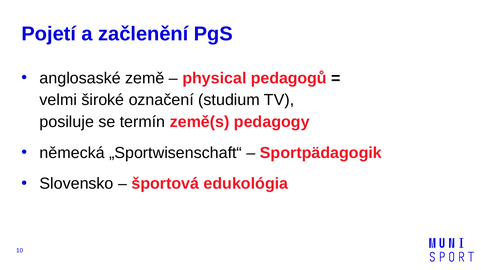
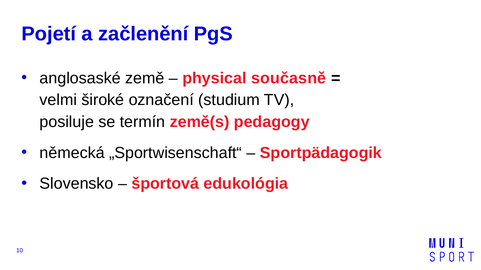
pedagogů: pedagogů -> současně
